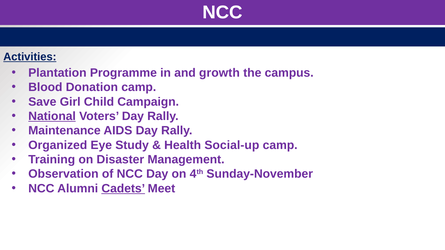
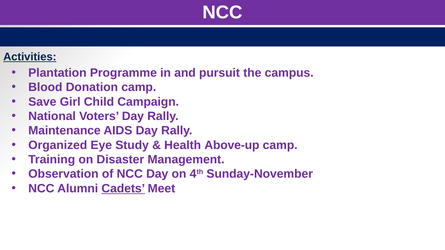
growth: growth -> pursuit
National underline: present -> none
Social-up: Social-up -> Above-up
